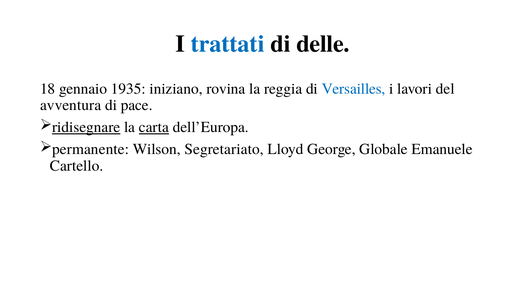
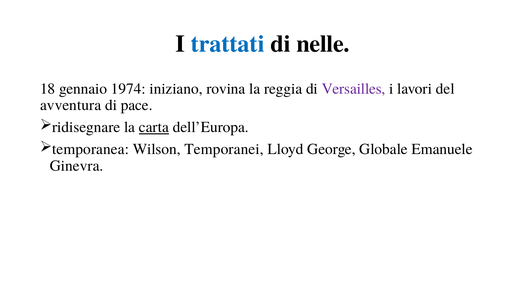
delle: delle -> nelle
1935: 1935 -> 1974
Versailles colour: blue -> purple
ridisegnare underline: present -> none
permanente: permanente -> temporanea
Segretariato: Segretariato -> Temporanei
Cartello: Cartello -> Ginevra
